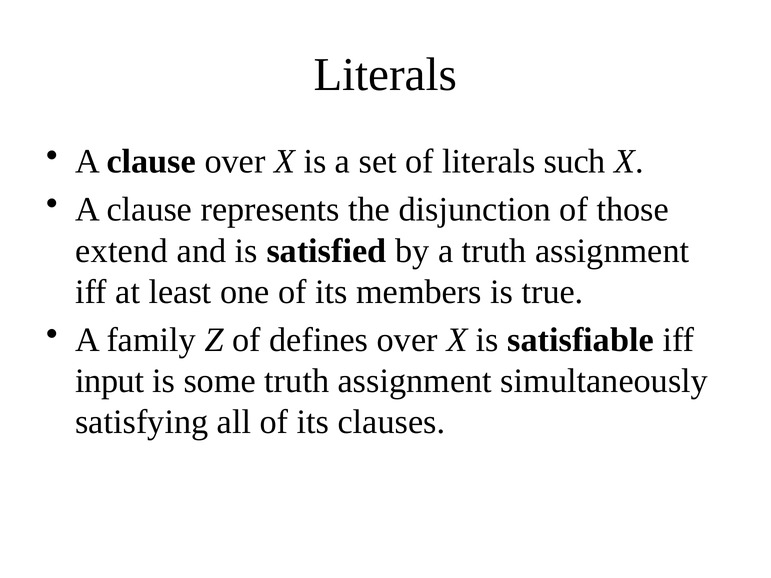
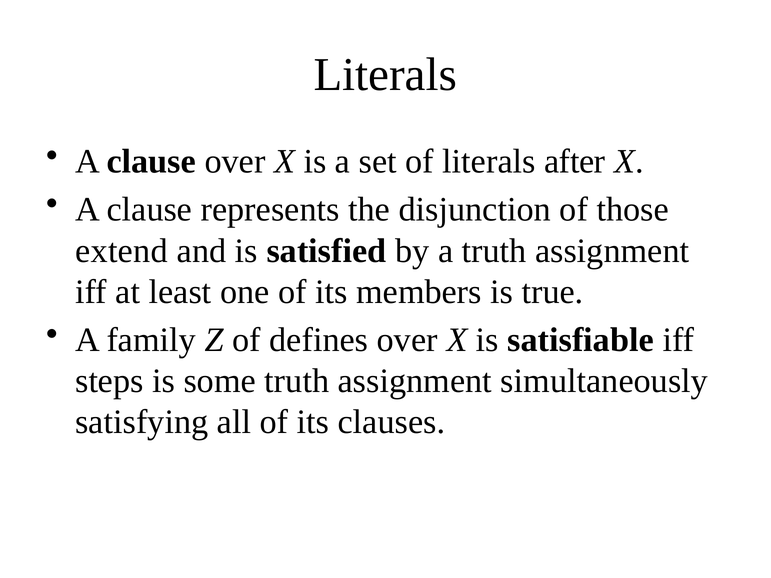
such: such -> after
input: input -> steps
